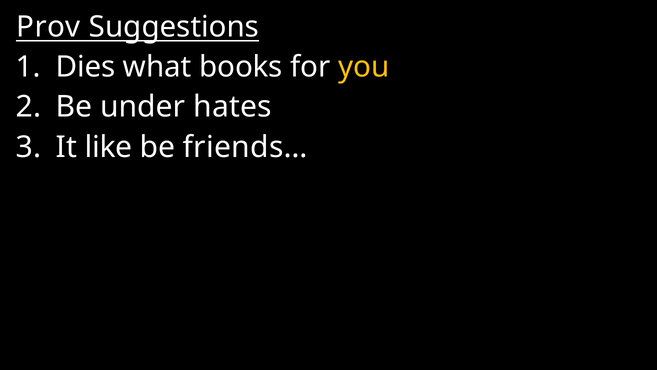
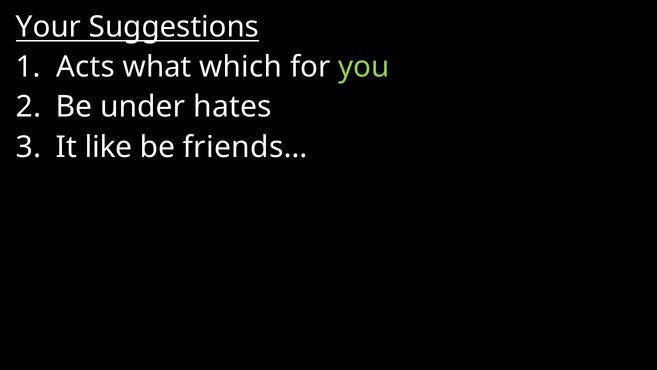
Prov: Prov -> Your
Dies: Dies -> Acts
books: books -> which
you colour: yellow -> light green
